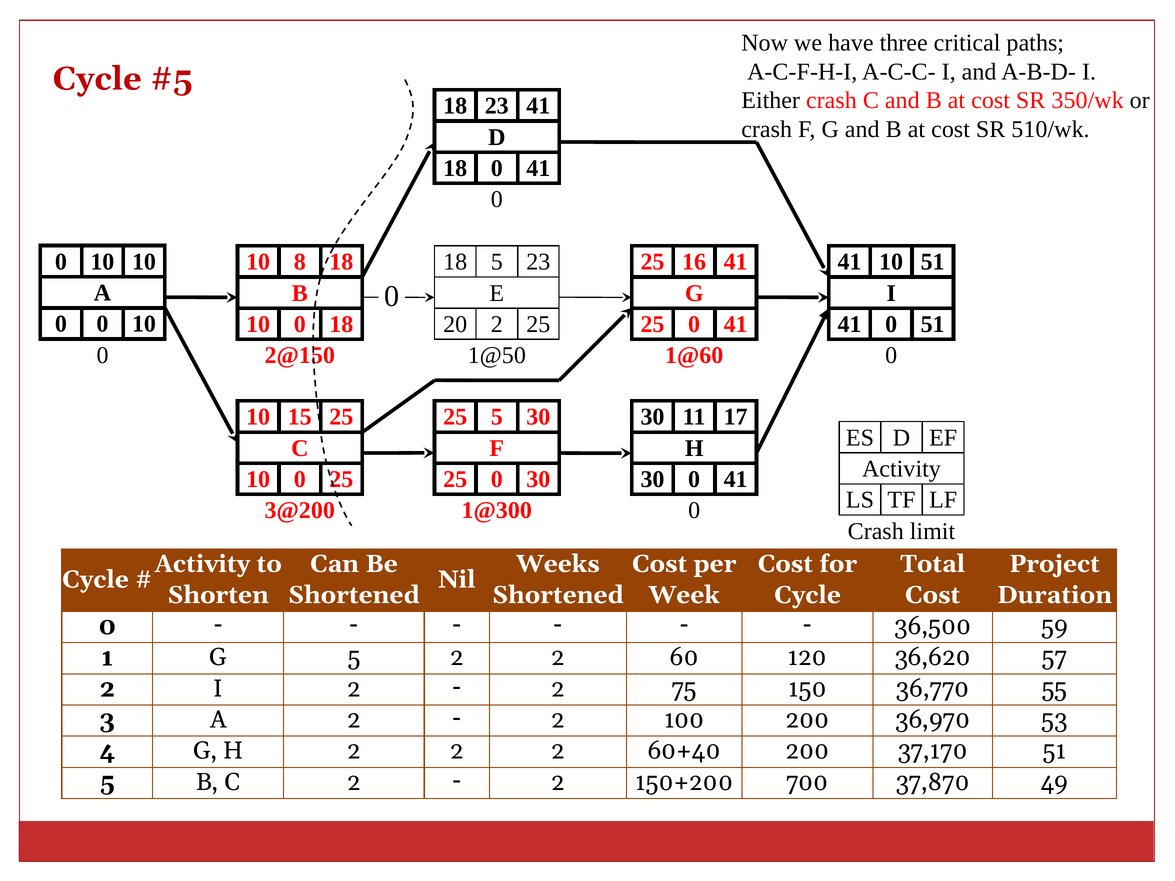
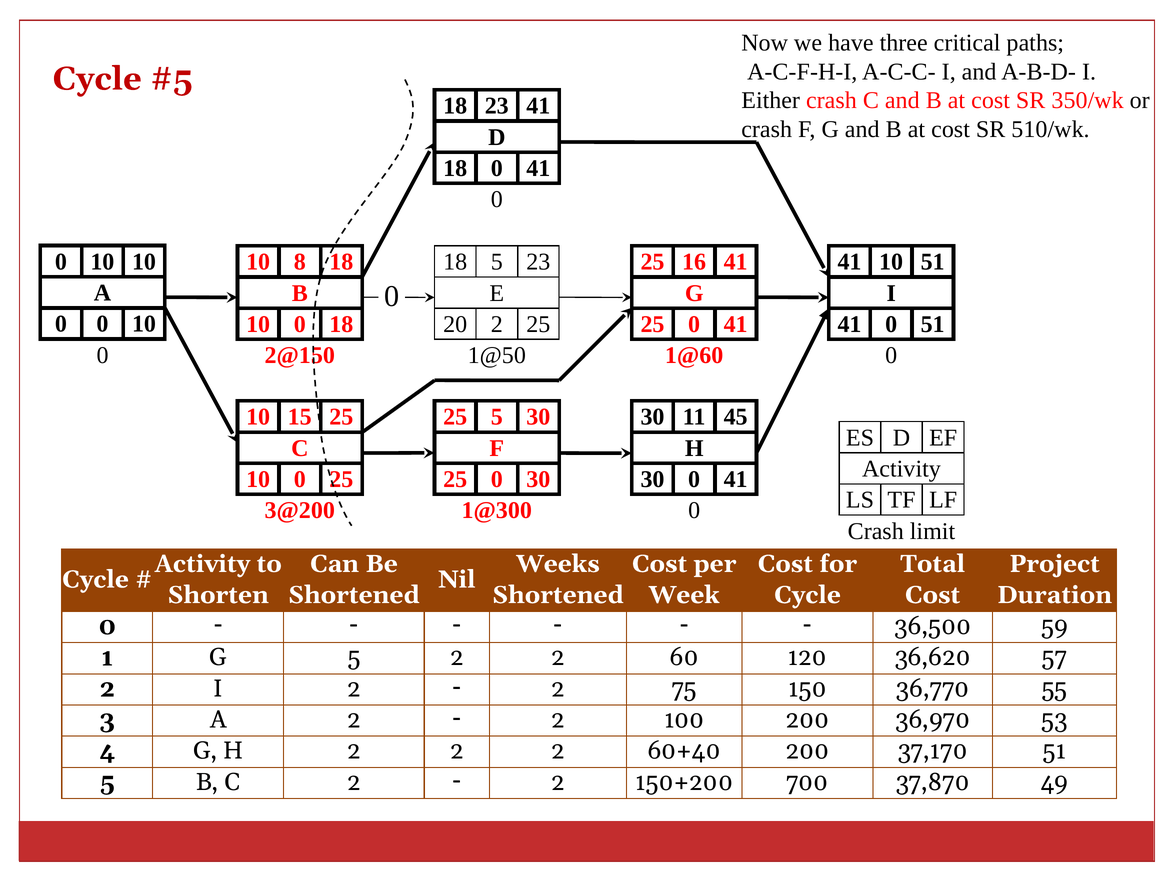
17: 17 -> 45
